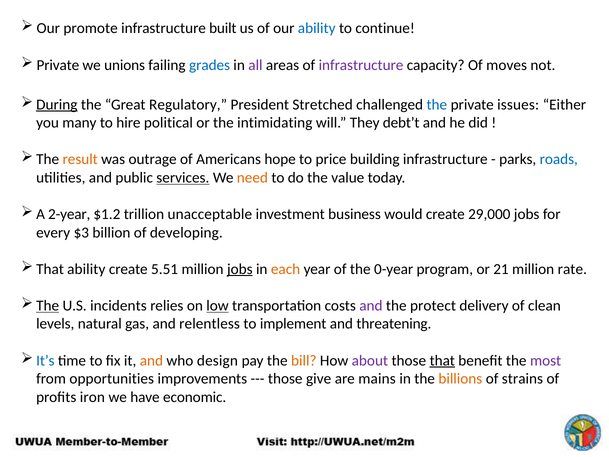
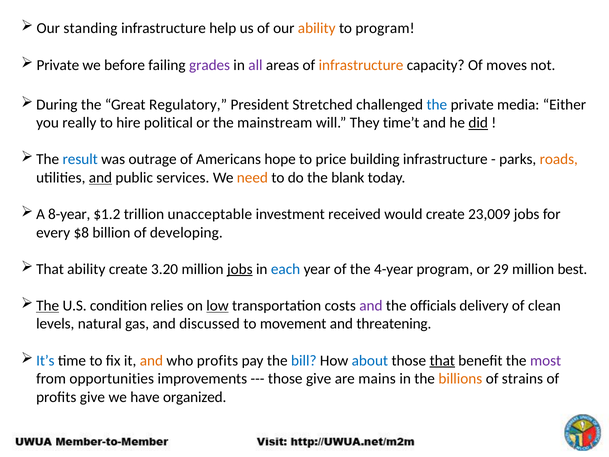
promote: promote -> standing
built: built -> help
ability at (317, 28) colour: blue -> orange
to continue: continue -> program
unions: unions -> before
grades colour: blue -> purple
infrastructure at (361, 65) colour: purple -> orange
During underline: present -> none
issues: issues -> media
many: many -> really
intimidating: intimidating -> mainstream
debt’t: debt’t -> time’t
did underline: none -> present
result colour: orange -> blue
roads colour: blue -> orange
and at (100, 178) underline: none -> present
services underline: present -> none
value: value -> blank
2-year: 2-year -> 8-year
business: business -> received
29,000: 29,000 -> 23,009
$3: $3 -> $8
5.51: 5.51 -> 3.20
each colour: orange -> blue
0-year: 0-year -> 4-year
21: 21 -> 29
rate: rate -> best
incidents: incidents -> condition
protect: protect -> officials
relentless: relentless -> discussed
implement: implement -> movement
who design: design -> profits
bill colour: orange -> blue
about colour: purple -> blue
profits iron: iron -> give
economic: economic -> organized
